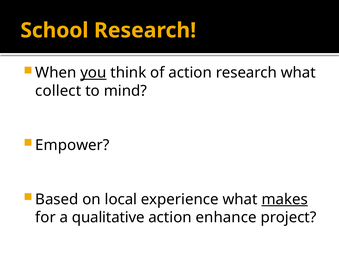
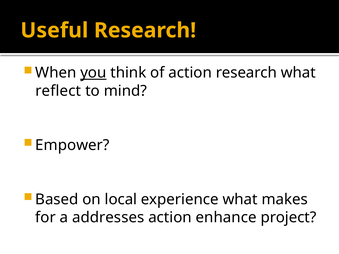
School: School -> Useful
collect: collect -> reflect
makes underline: present -> none
qualitative: qualitative -> addresses
